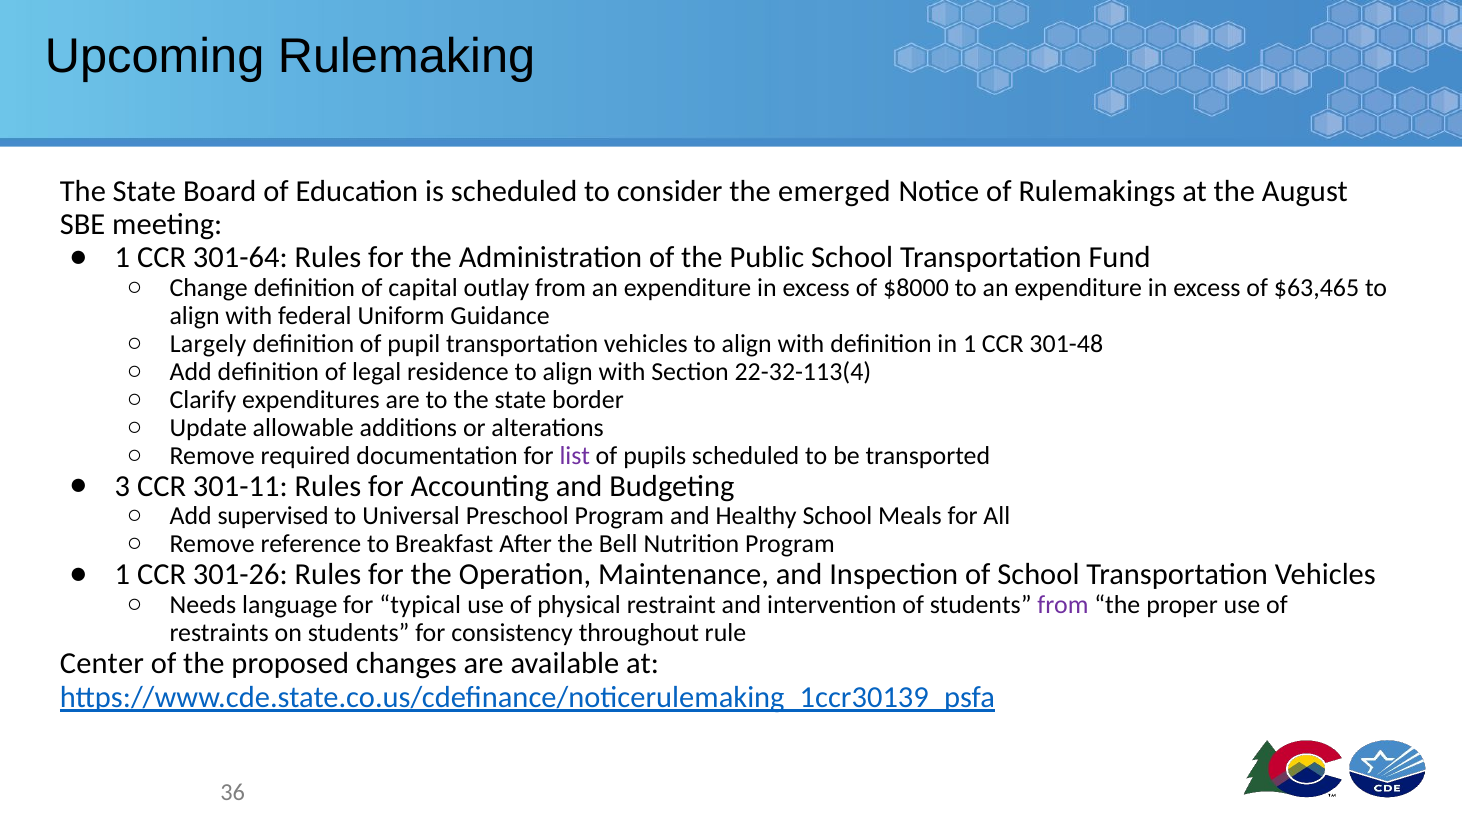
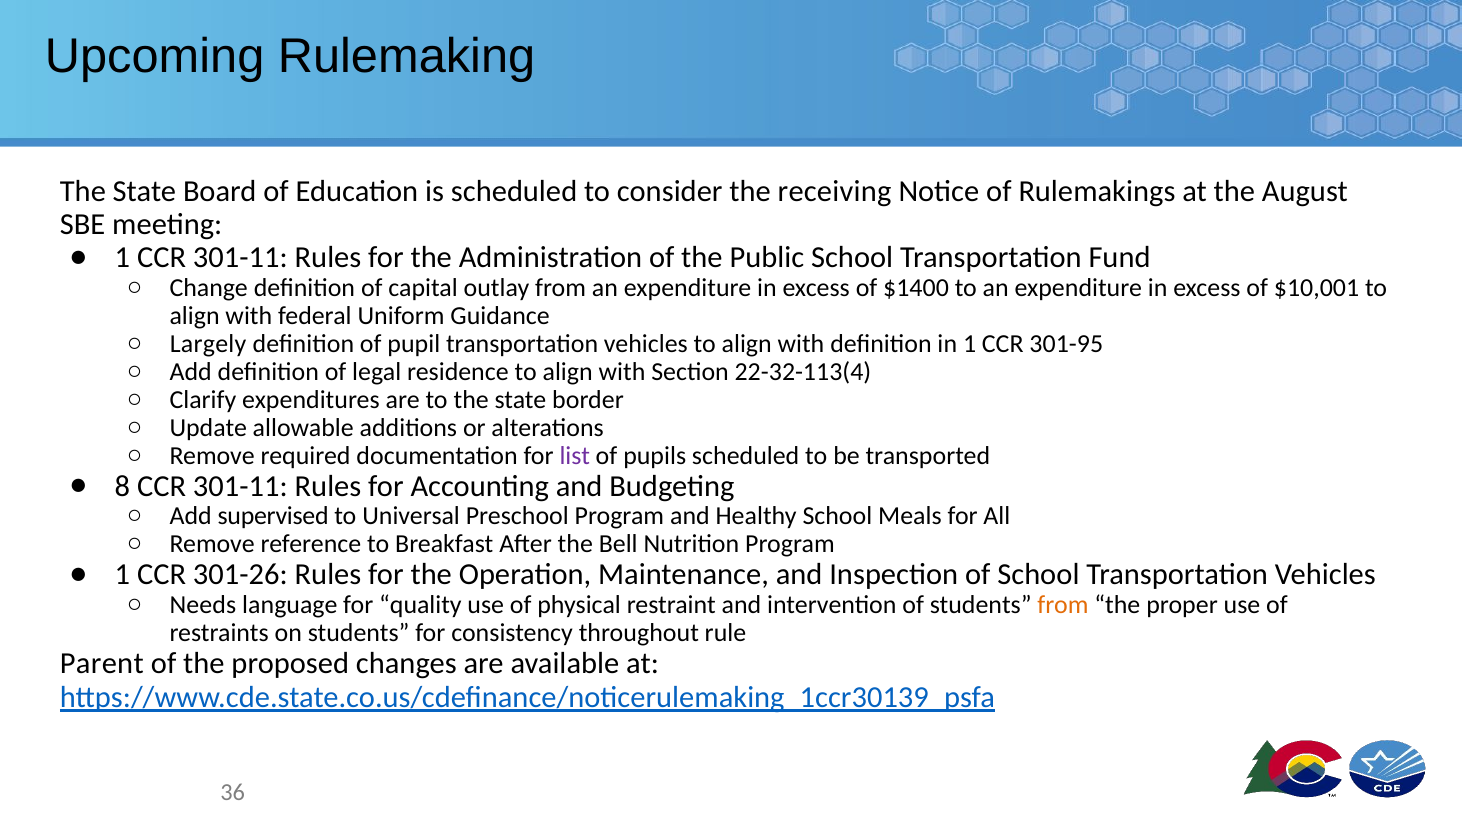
emerged: emerged -> receiving
1 CCR 301-64: 301-64 -> 301-11
$8000: $8000 -> $1400
$63,465: $63,465 -> $10,001
301-48: 301-48 -> 301-95
3: 3 -> 8
typical: typical -> quality
from at (1063, 605) colour: purple -> orange
Center: Center -> Parent
